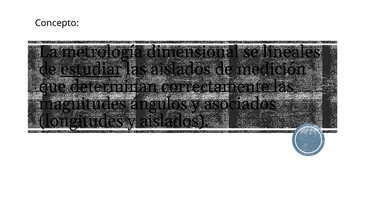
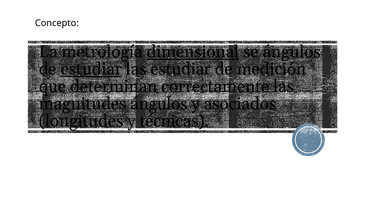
dimensional underline: none -> present
se lineales: lineales -> ángulos
las aislados: aislados -> estudiar
y aislados: aislados -> técnicas
